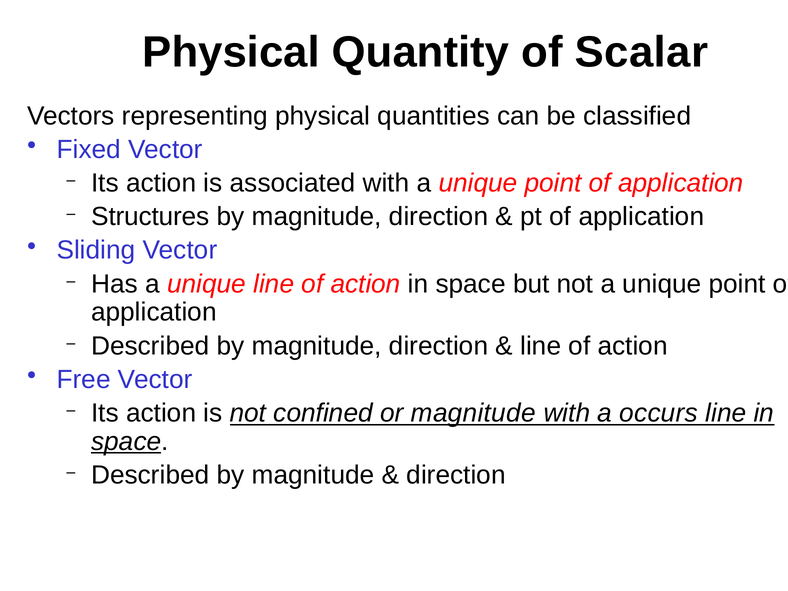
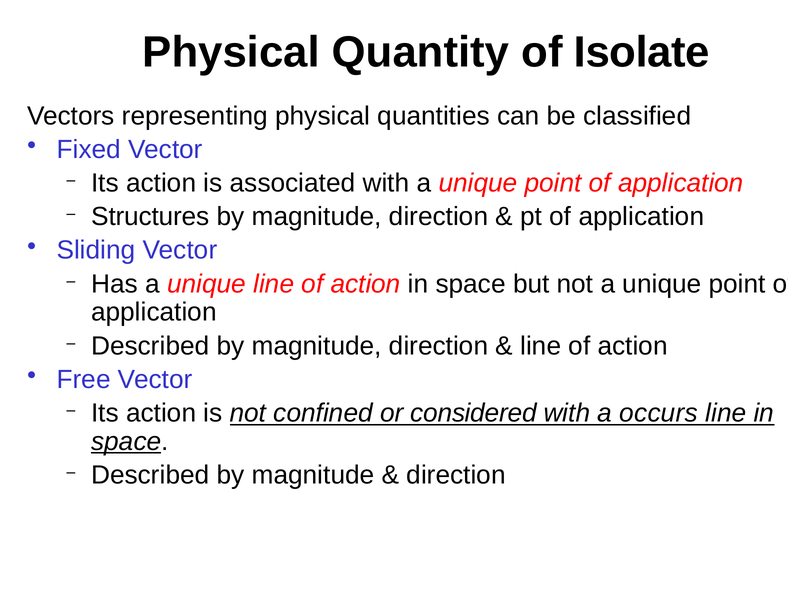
Scalar: Scalar -> Isolate
or magnitude: magnitude -> considered
